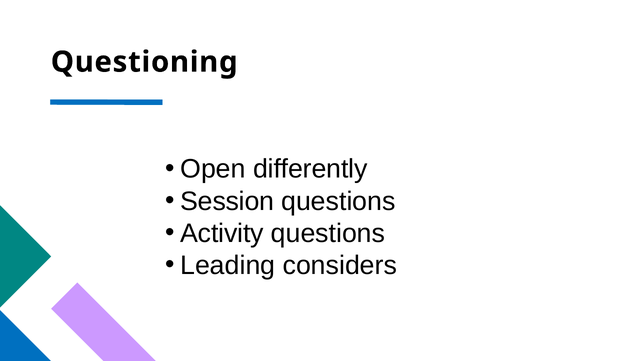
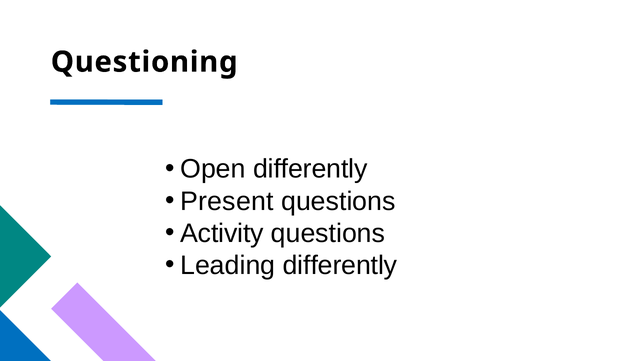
Session: Session -> Present
Leading considers: considers -> differently
